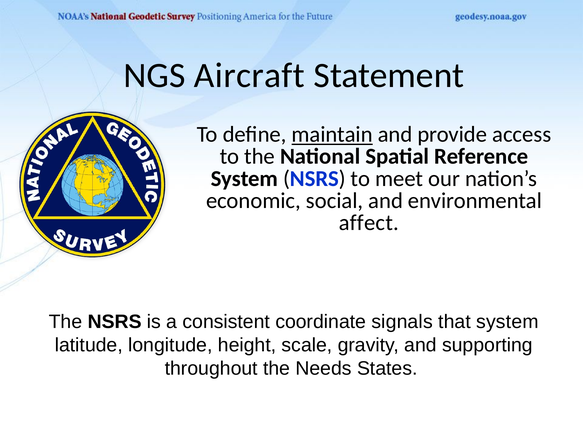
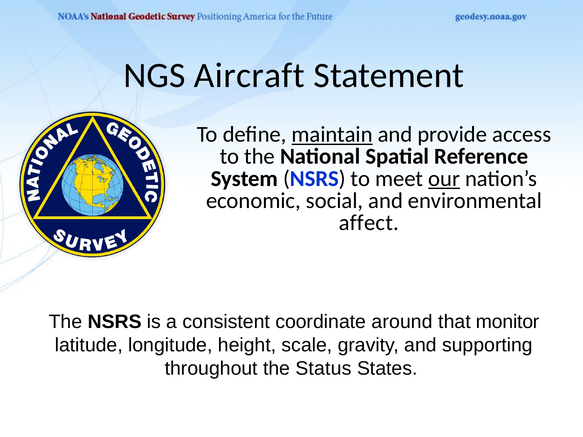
our underline: none -> present
signals: signals -> around
that system: system -> monitor
Needs: Needs -> Status
